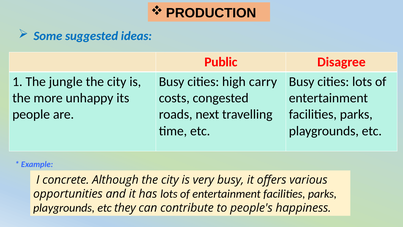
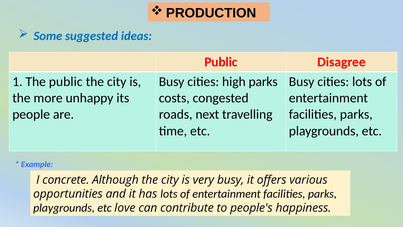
The jungle: jungle -> public
high carry: carry -> parks
they: they -> love
